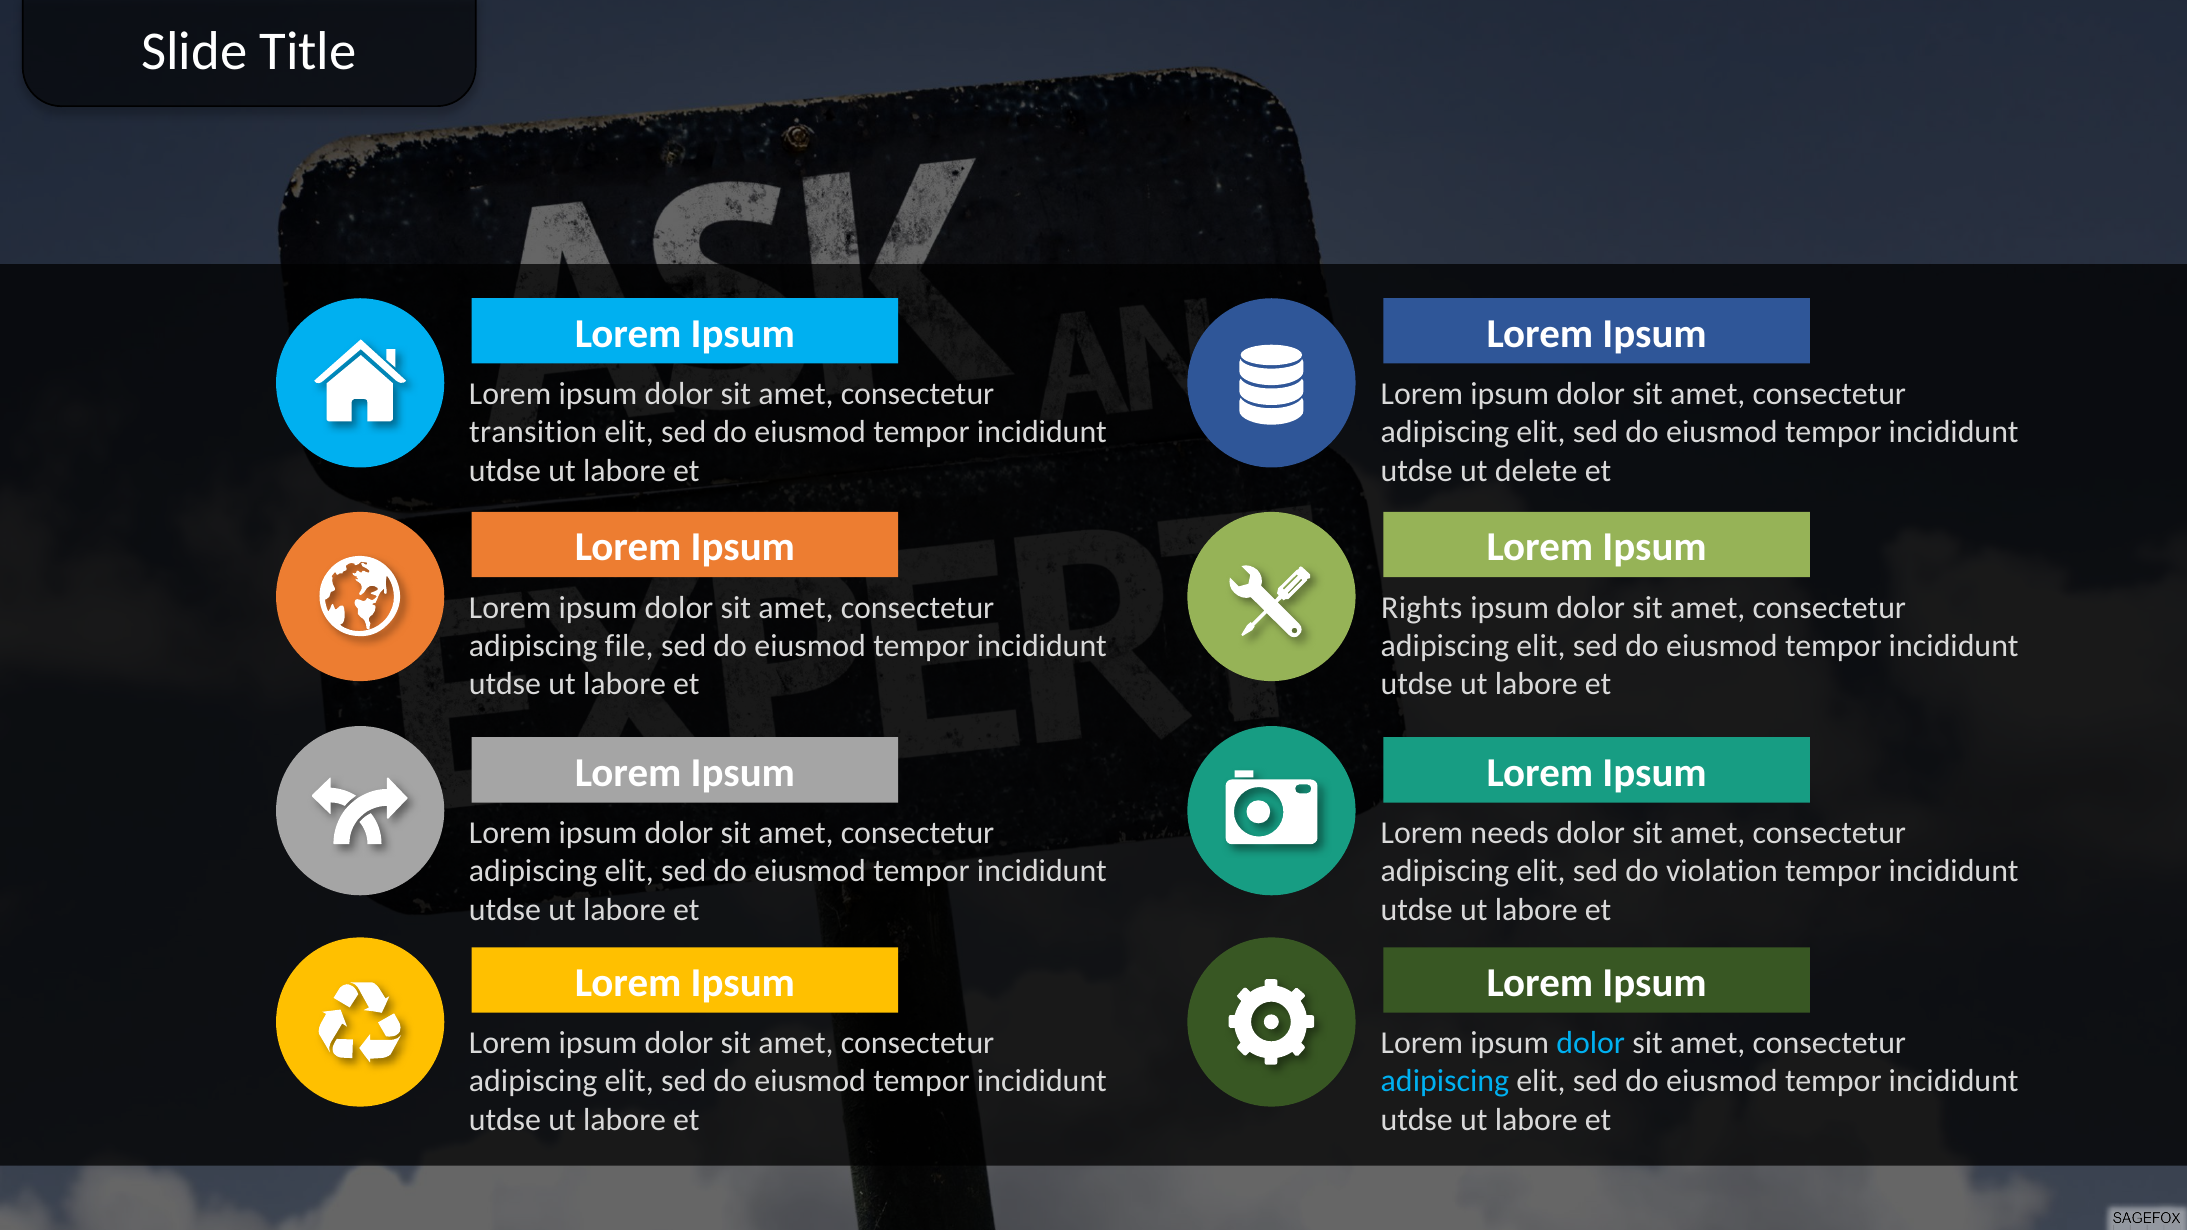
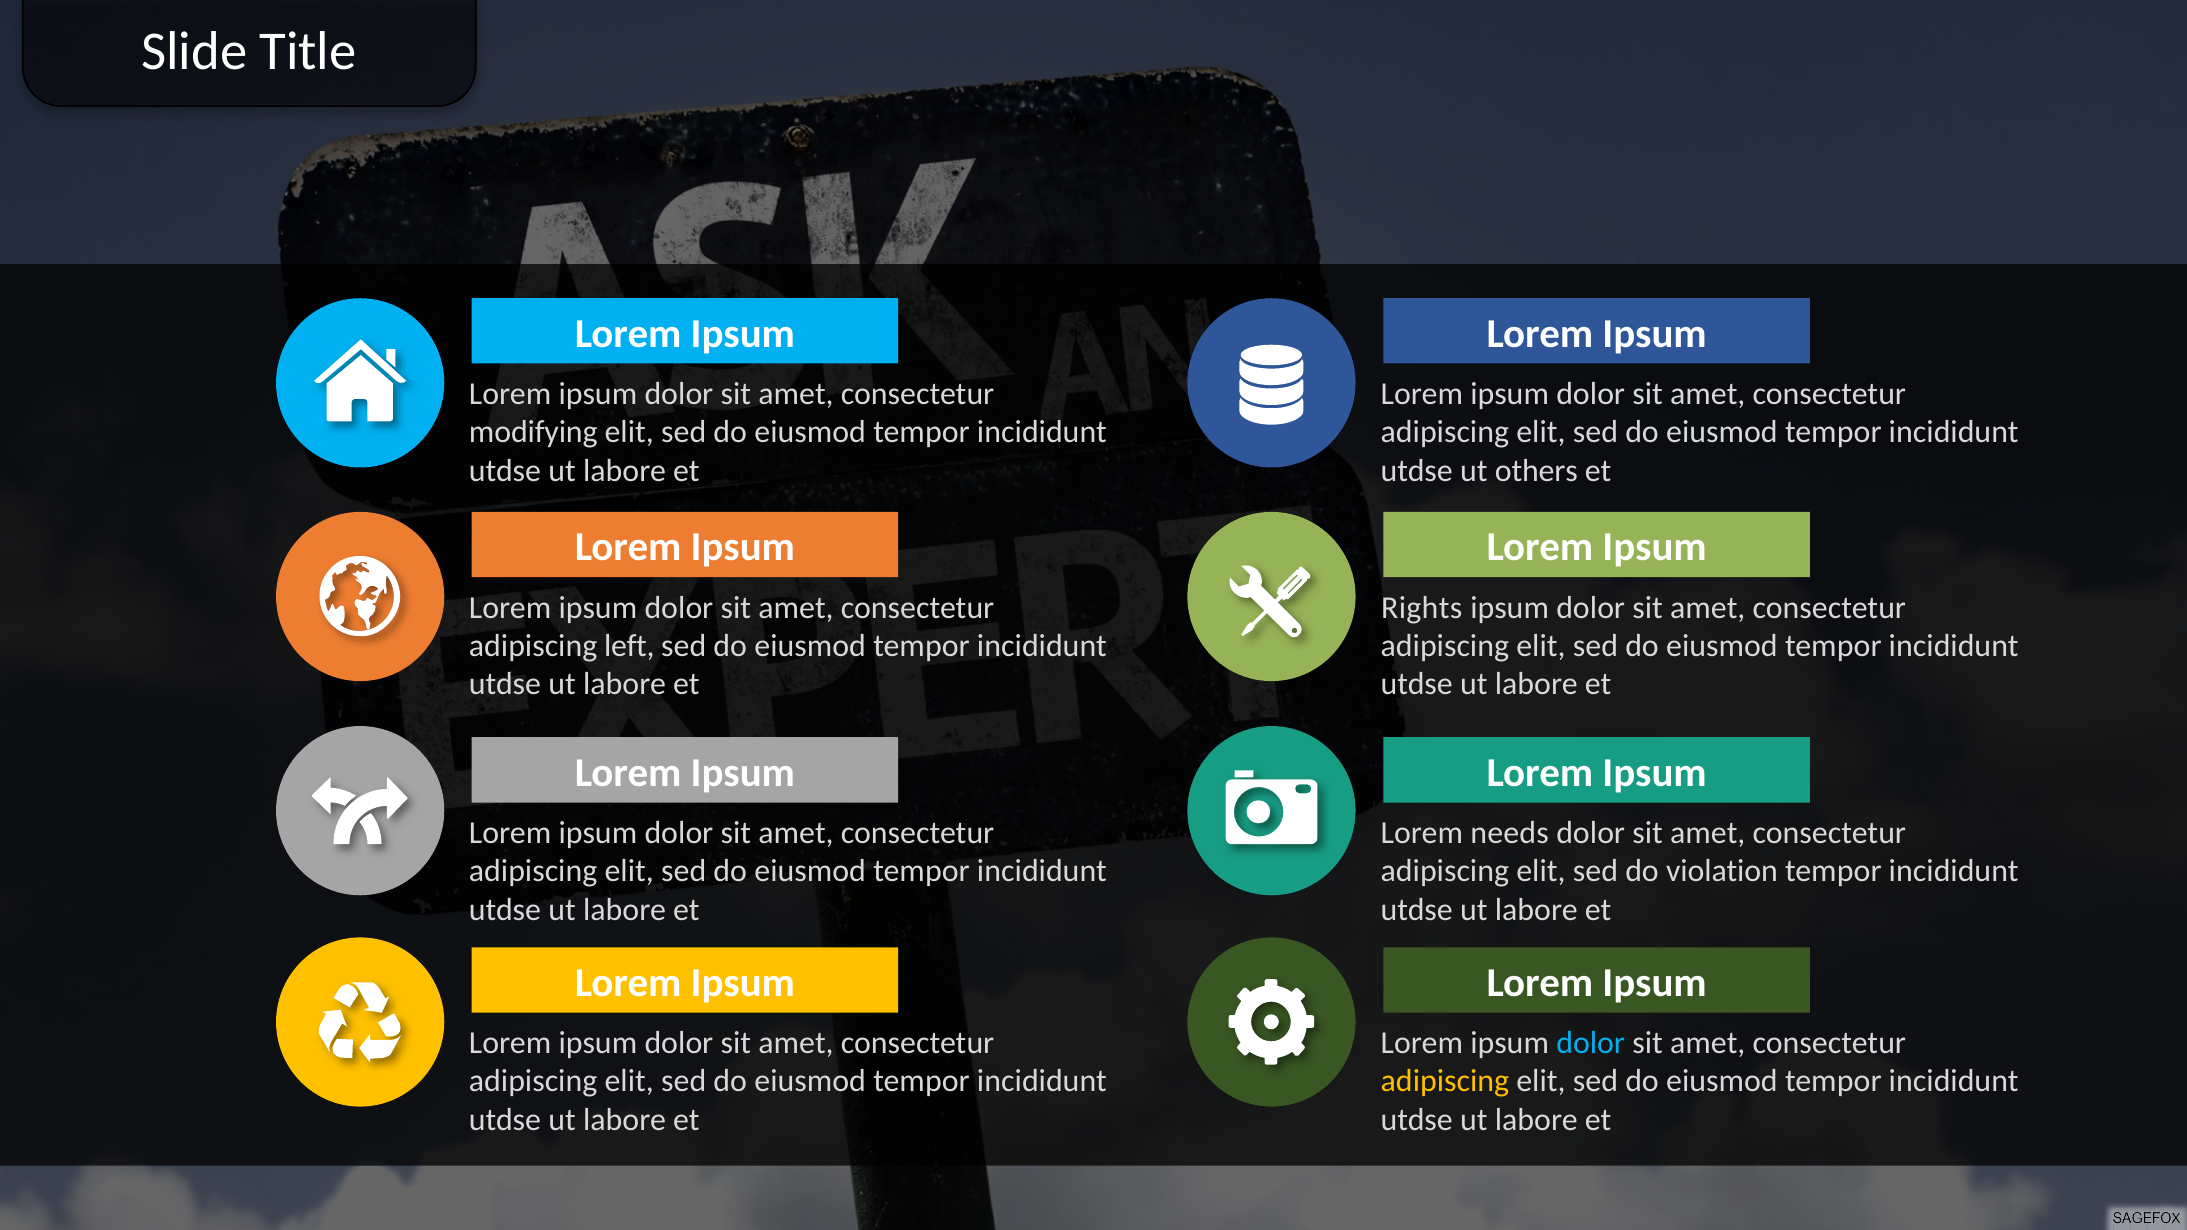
transition: transition -> modifying
delete: delete -> others
file: file -> left
adipiscing at (1445, 1082) colour: light blue -> yellow
